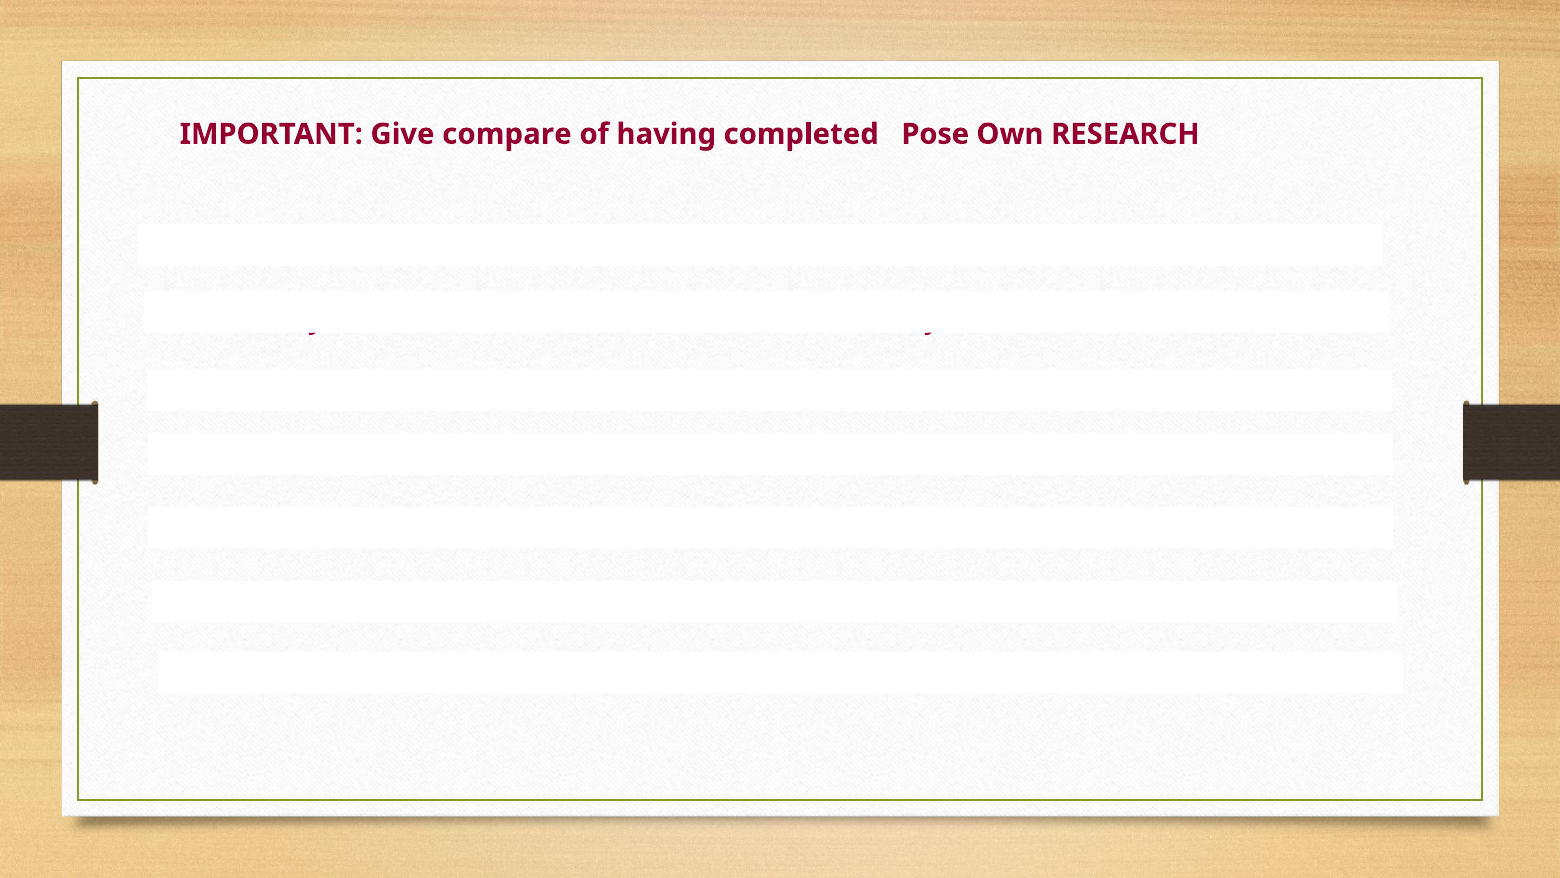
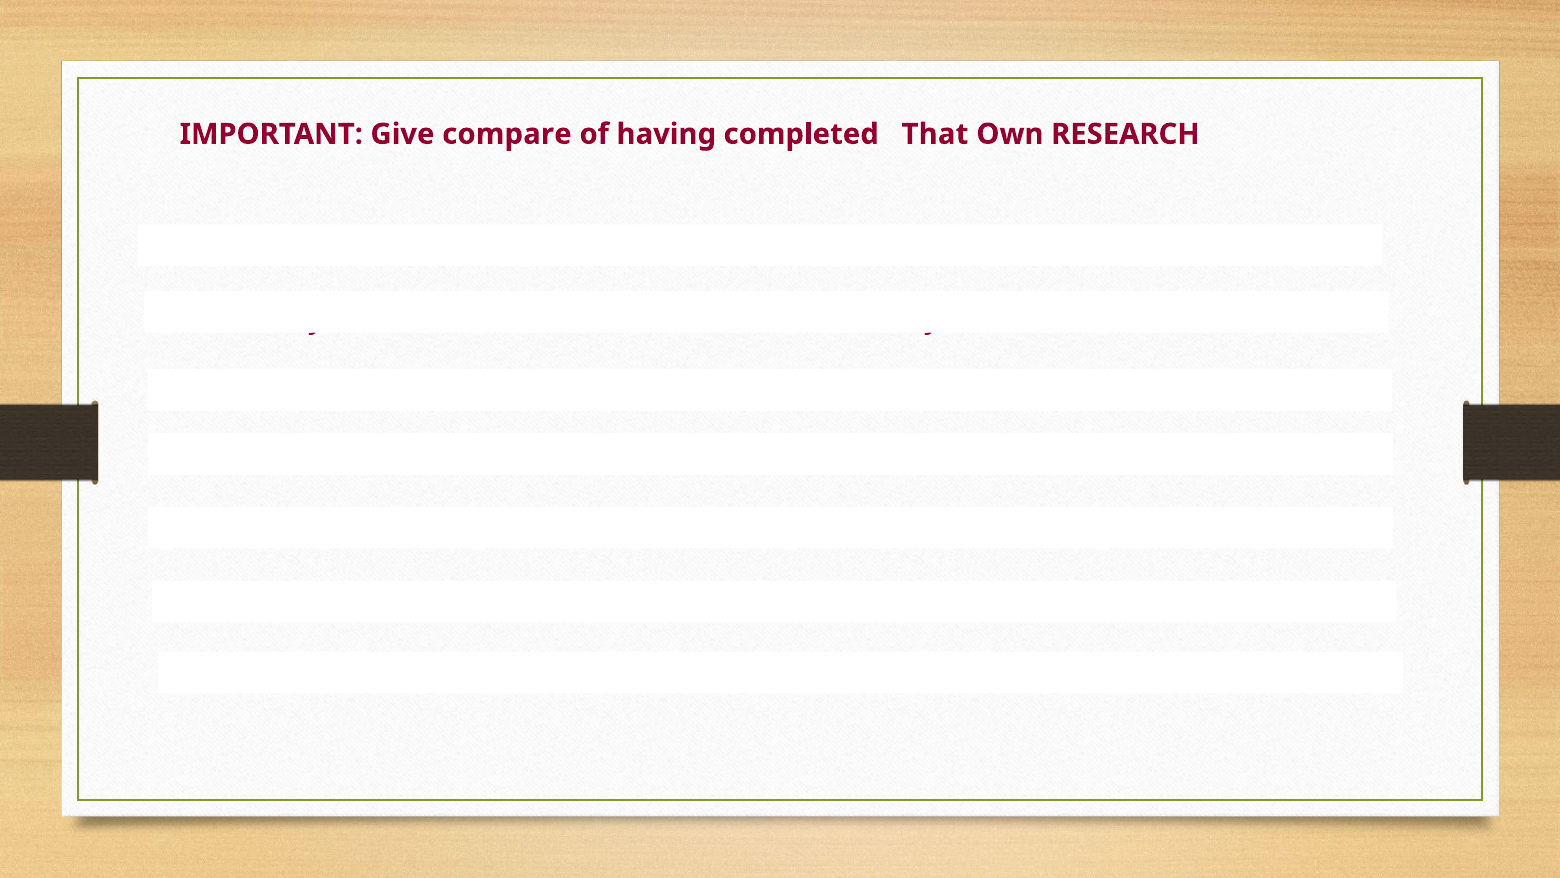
Pose: Pose -> That
